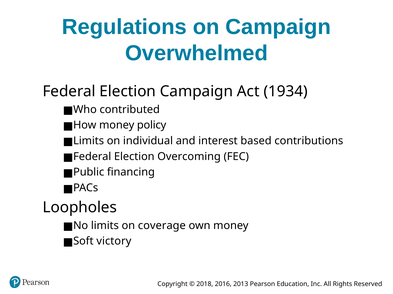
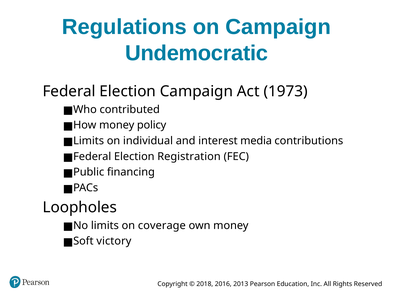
Overwhelmed: Overwhelmed -> Undemocratic
1934: 1934 -> 1973
based: based -> media
Overcoming: Overcoming -> Registration
